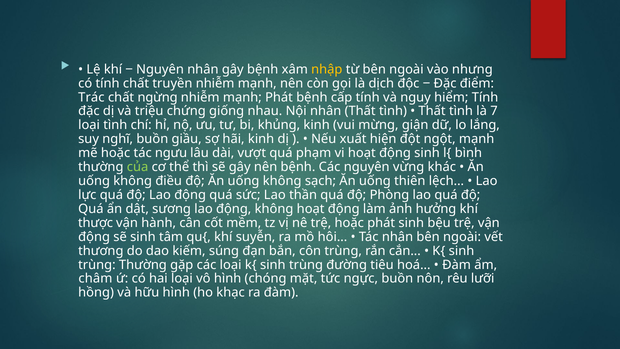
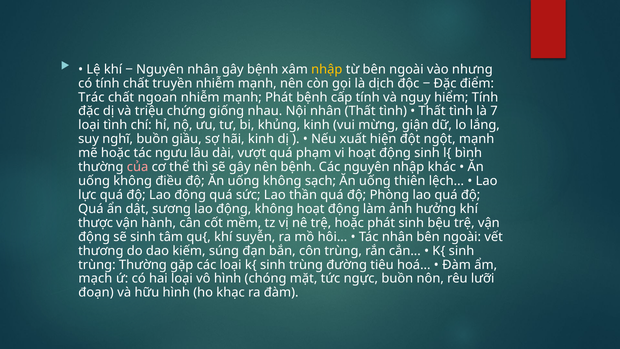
ngừng: ngừng -> ngoan
của colour: light green -> pink
nguyên vừng: vừng -> nhập
châm: châm -> mạch
hồng: hồng -> đoạn
